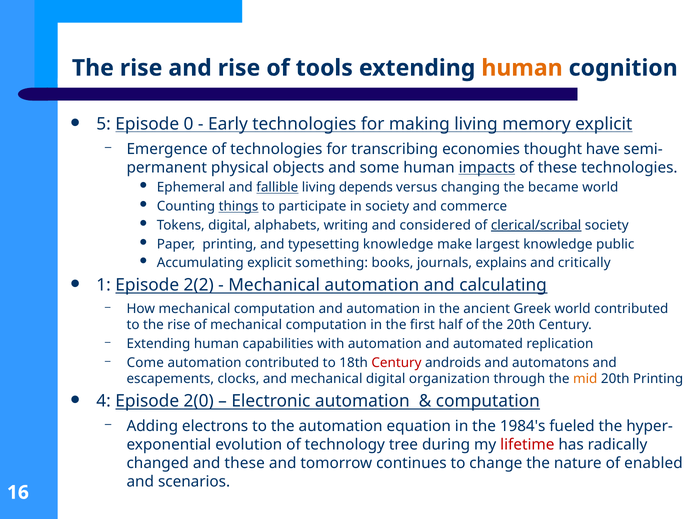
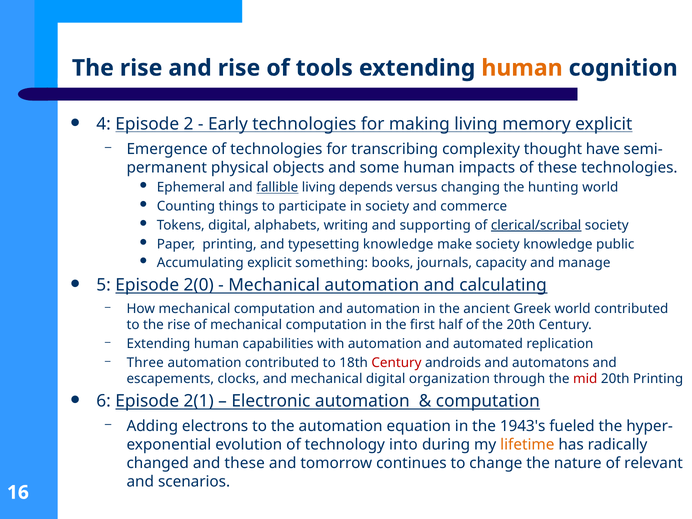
5: 5 -> 4
0: 0 -> 2
economies: economies -> complexity
impacts underline: present -> none
became: became -> hunting
things underline: present -> none
considered: considered -> supporting
make largest: largest -> society
explains: explains -> capacity
critically: critically -> manage
1: 1 -> 5
2(2: 2(2 -> 2(0
Come: Come -> Three
mid colour: orange -> red
4: 4 -> 6
2(0: 2(0 -> 2(1
1984's: 1984's -> 1943's
tree: tree -> into
lifetime colour: red -> orange
enabled: enabled -> relevant
